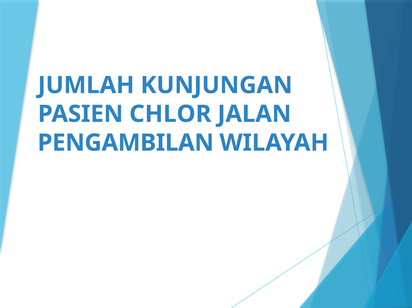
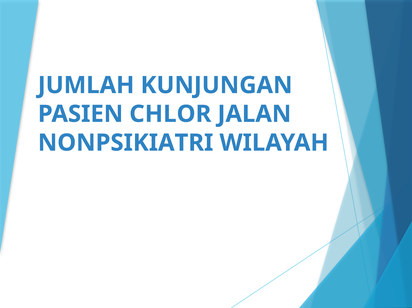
PENGAMBILAN: PENGAMBILAN -> NONPSIKIATRI
